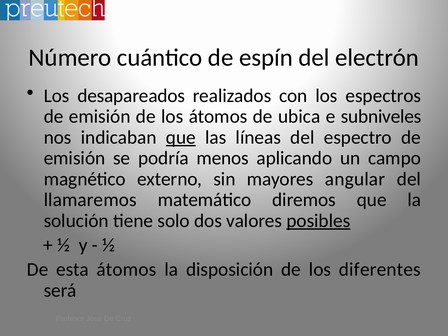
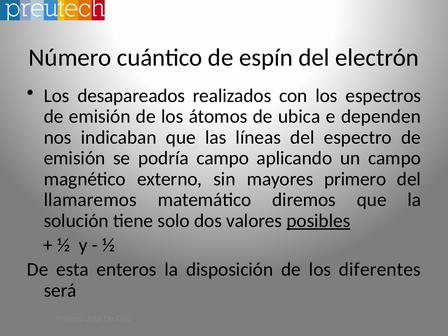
subniveles: subniveles -> dependen
que at (181, 137) underline: present -> none
podría menos: menos -> campo
angular: angular -> primero
esta átomos: átomos -> enteros
